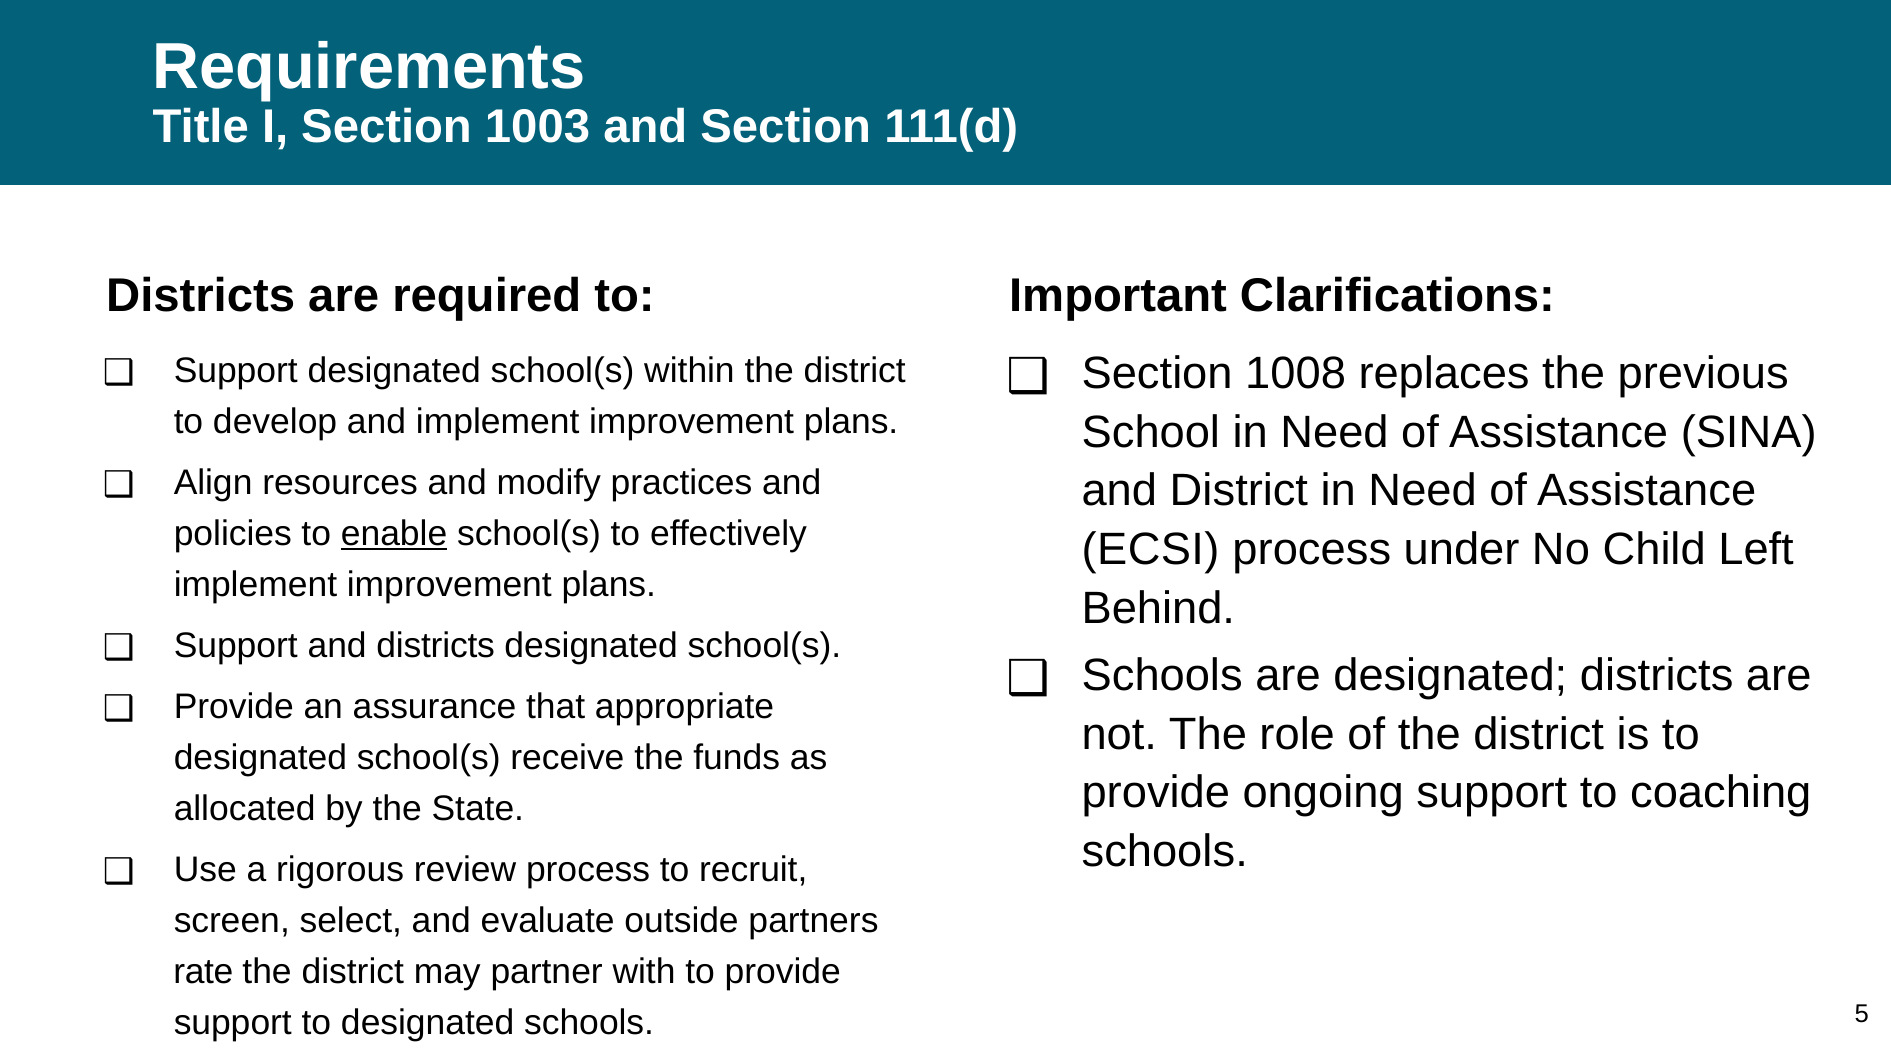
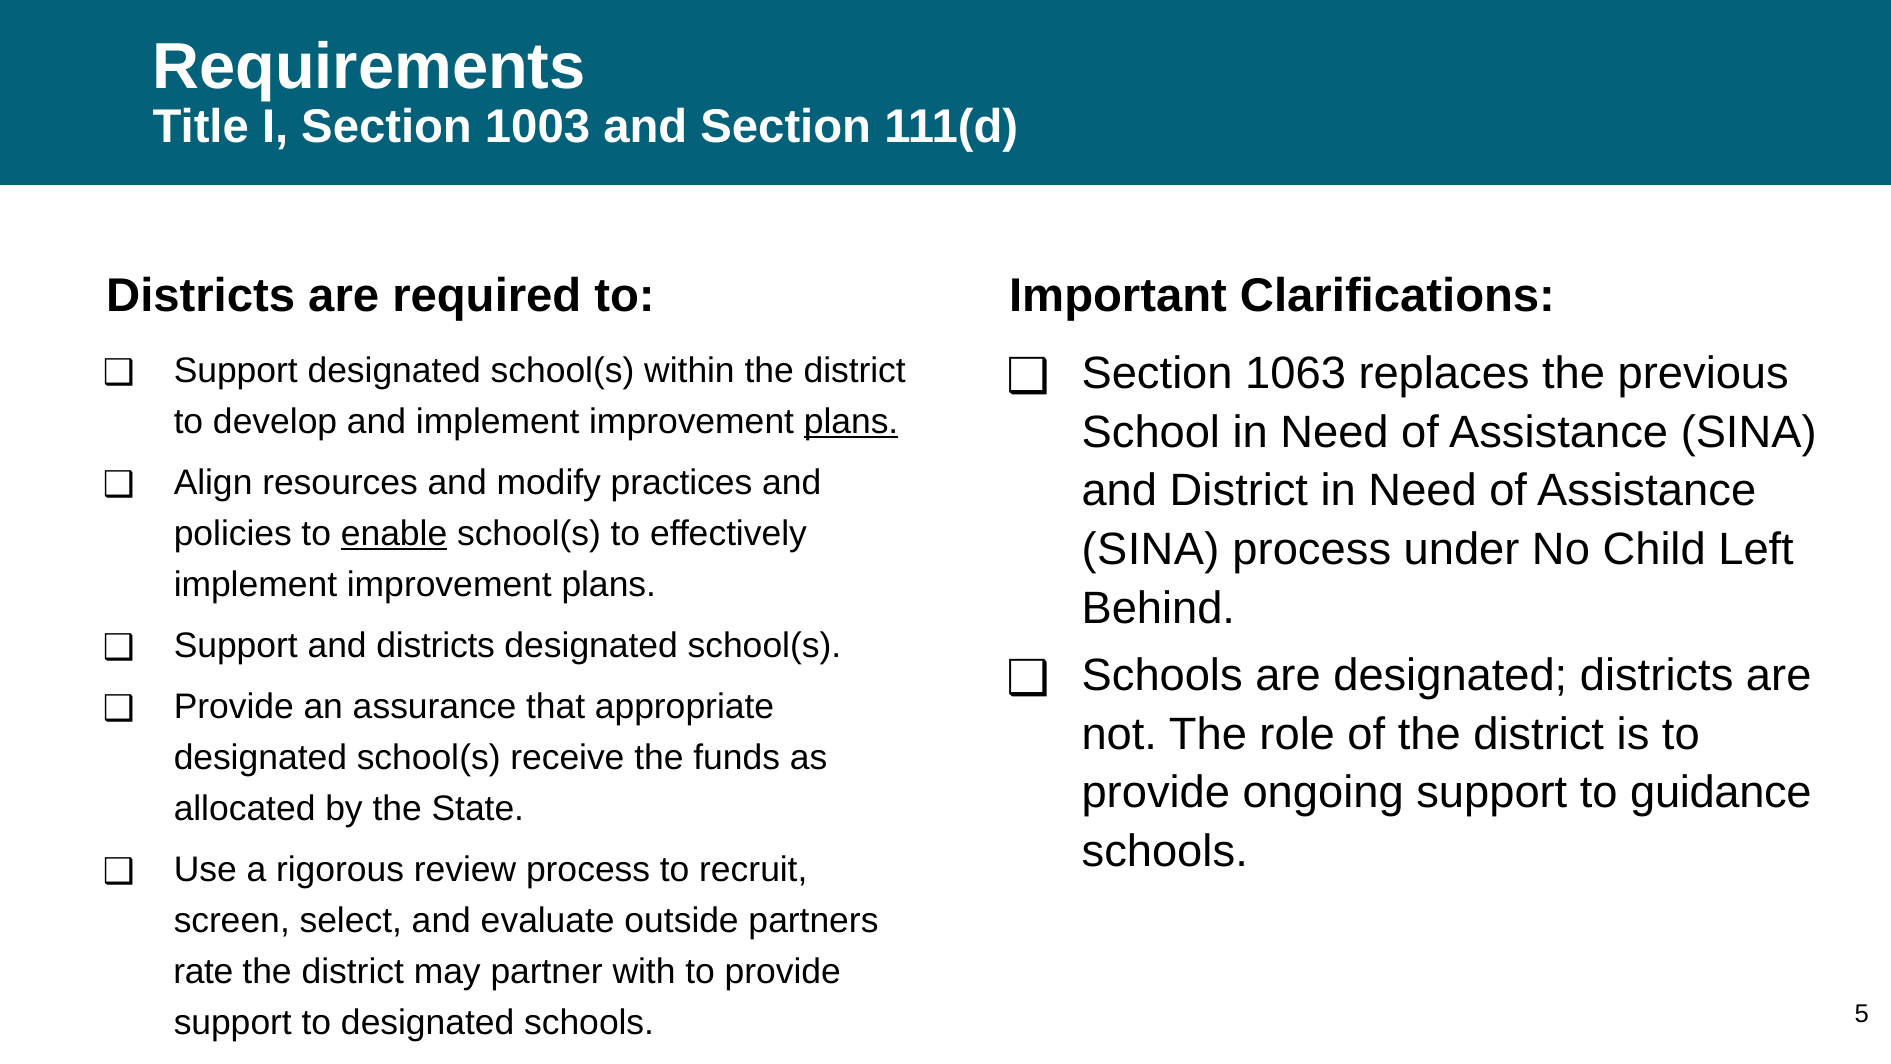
1008: 1008 -> 1063
plans at (851, 422) underline: none -> present
ECSI at (1151, 549): ECSI -> SINA
coaching: coaching -> guidance
